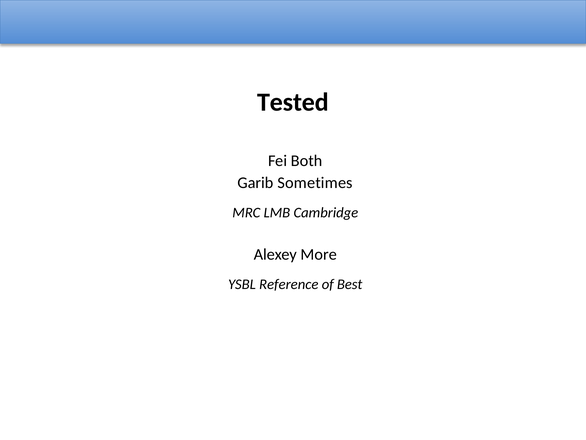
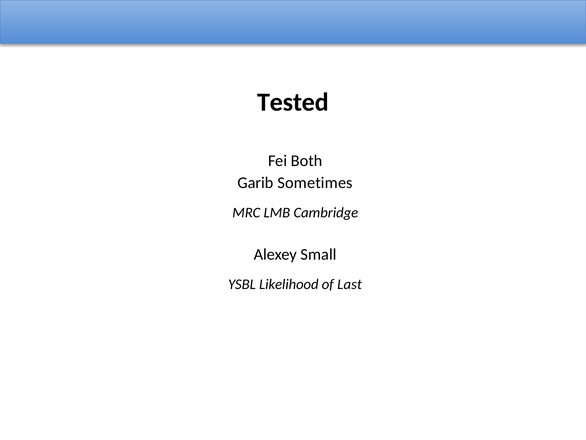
More: More -> Small
Reference: Reference -> Likelihood
Best: Best -> Last
